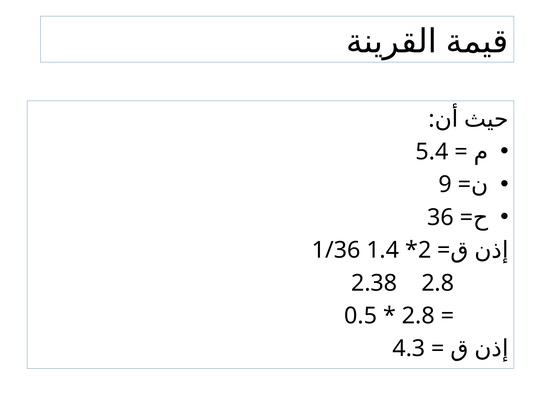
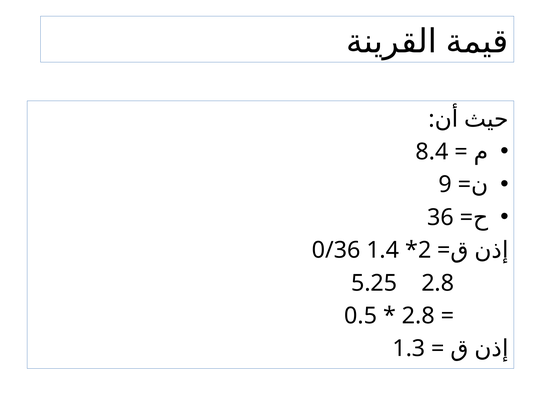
5.4: 5.4 -> 8.4
1/36: 1/36 -> 0/36
2.38: 2.38 -> 5.25
4.3: 4.3 -> 1.3
